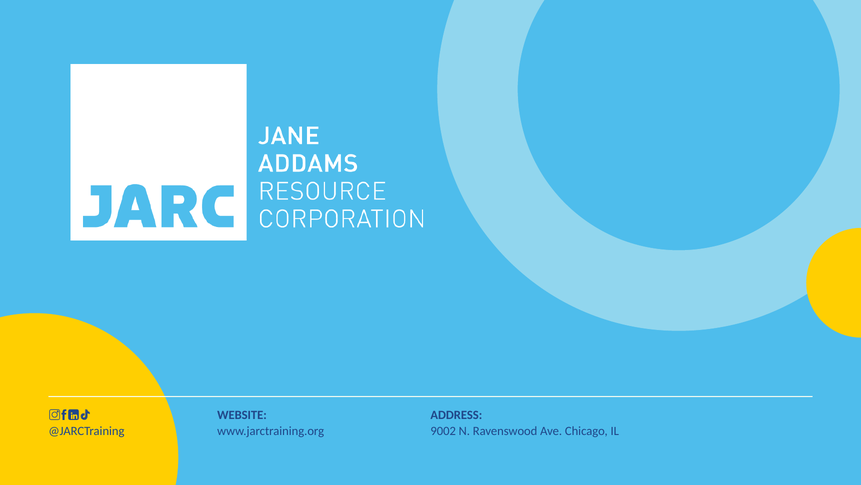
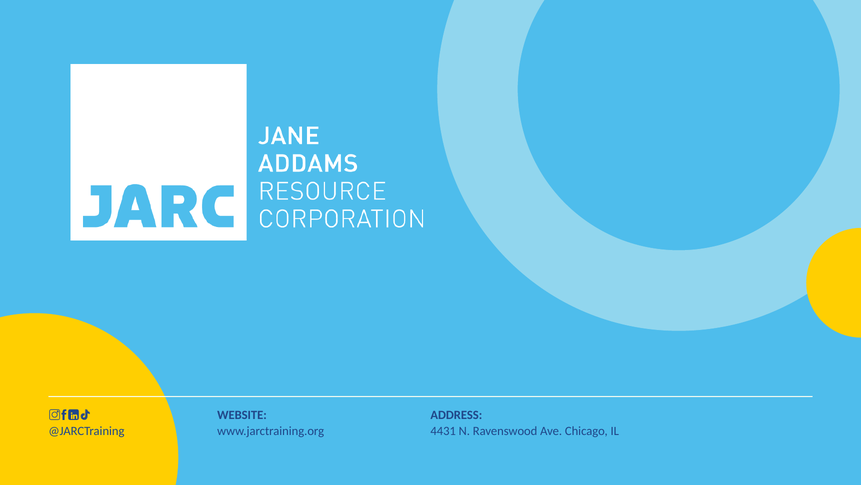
9002: 9002 -> 4431
